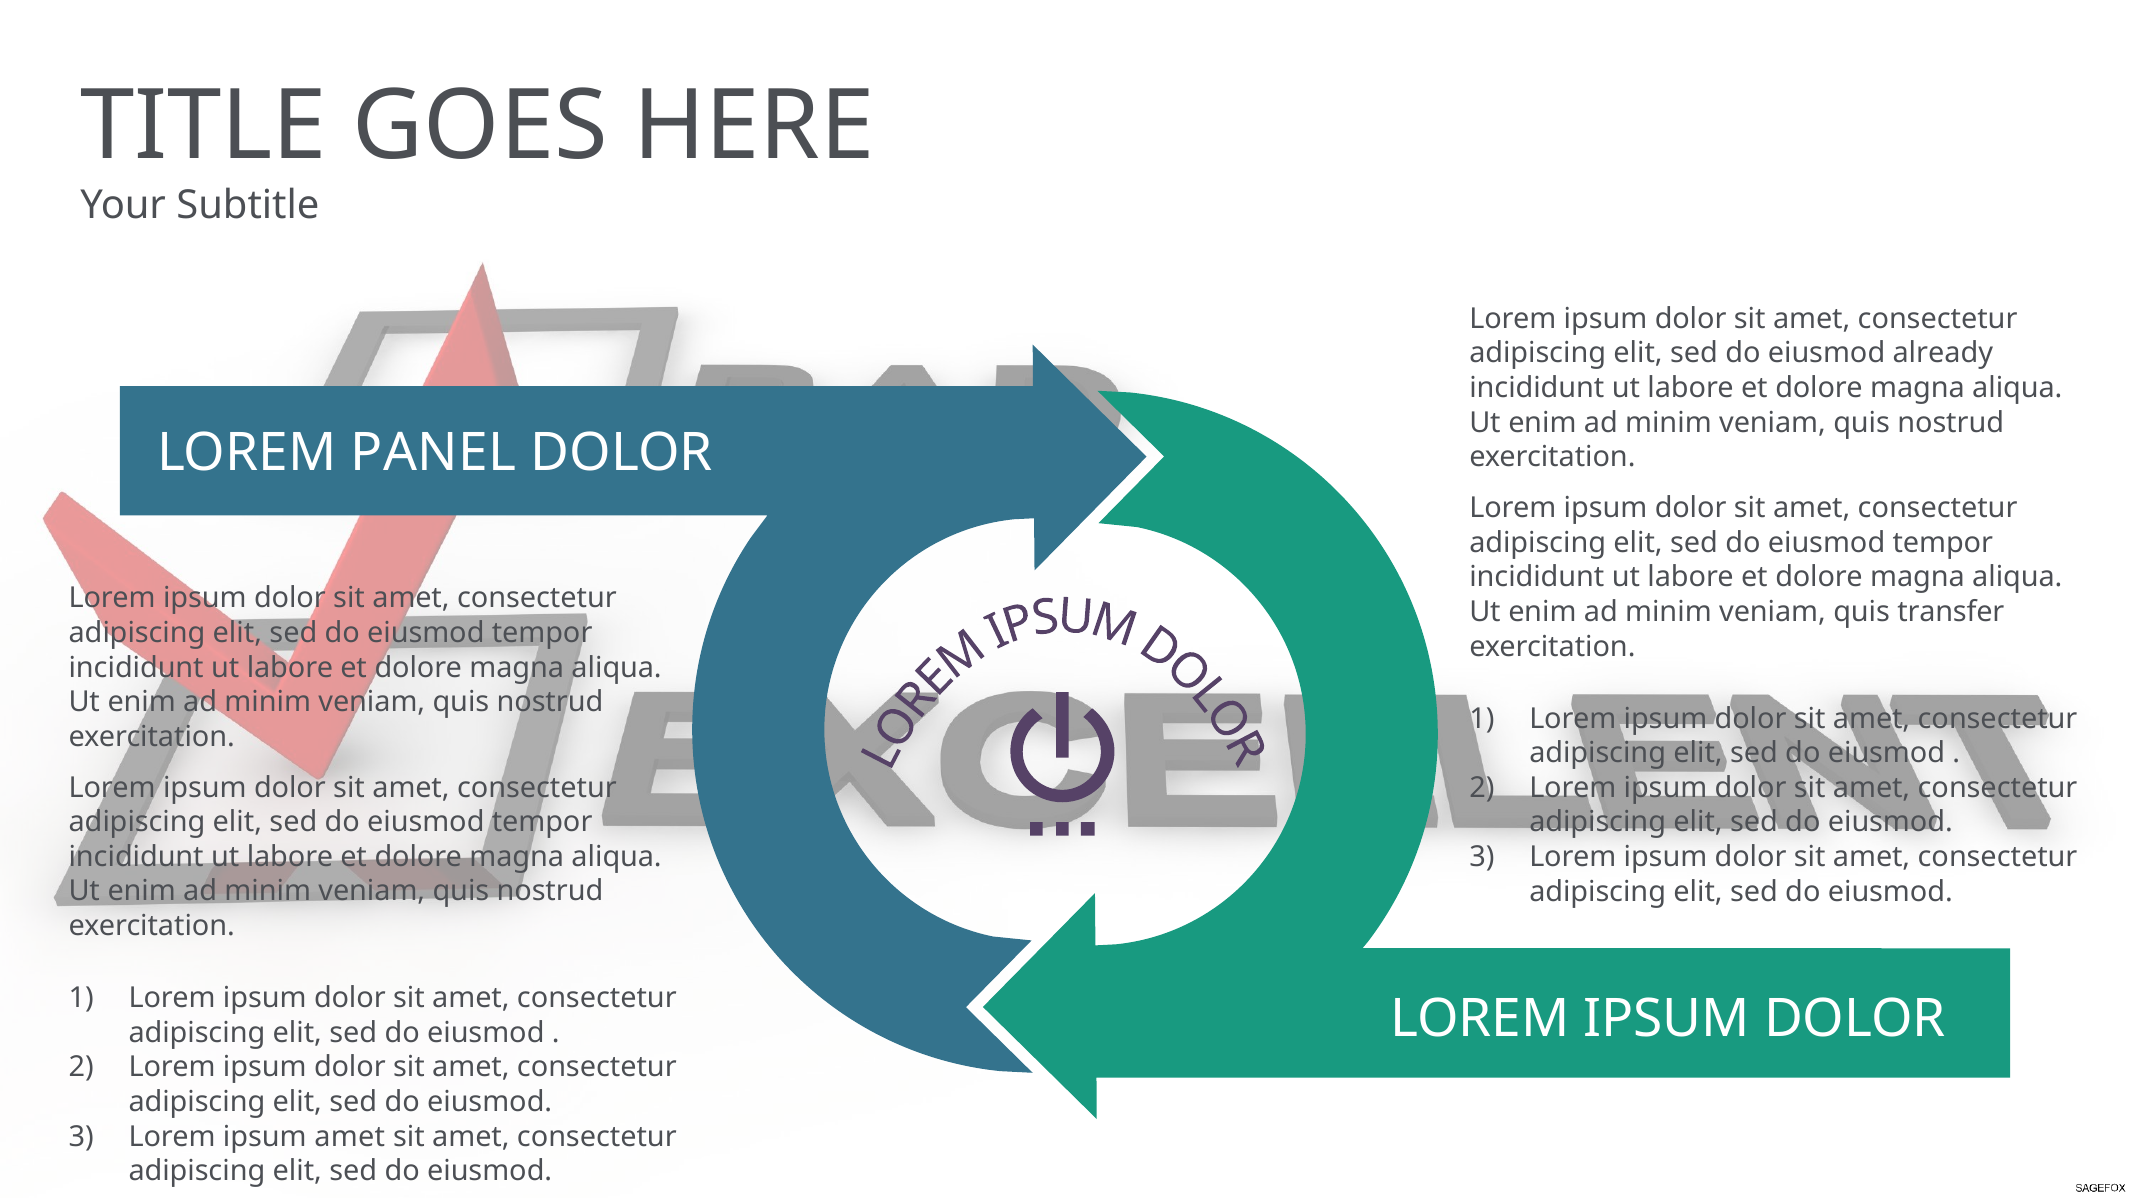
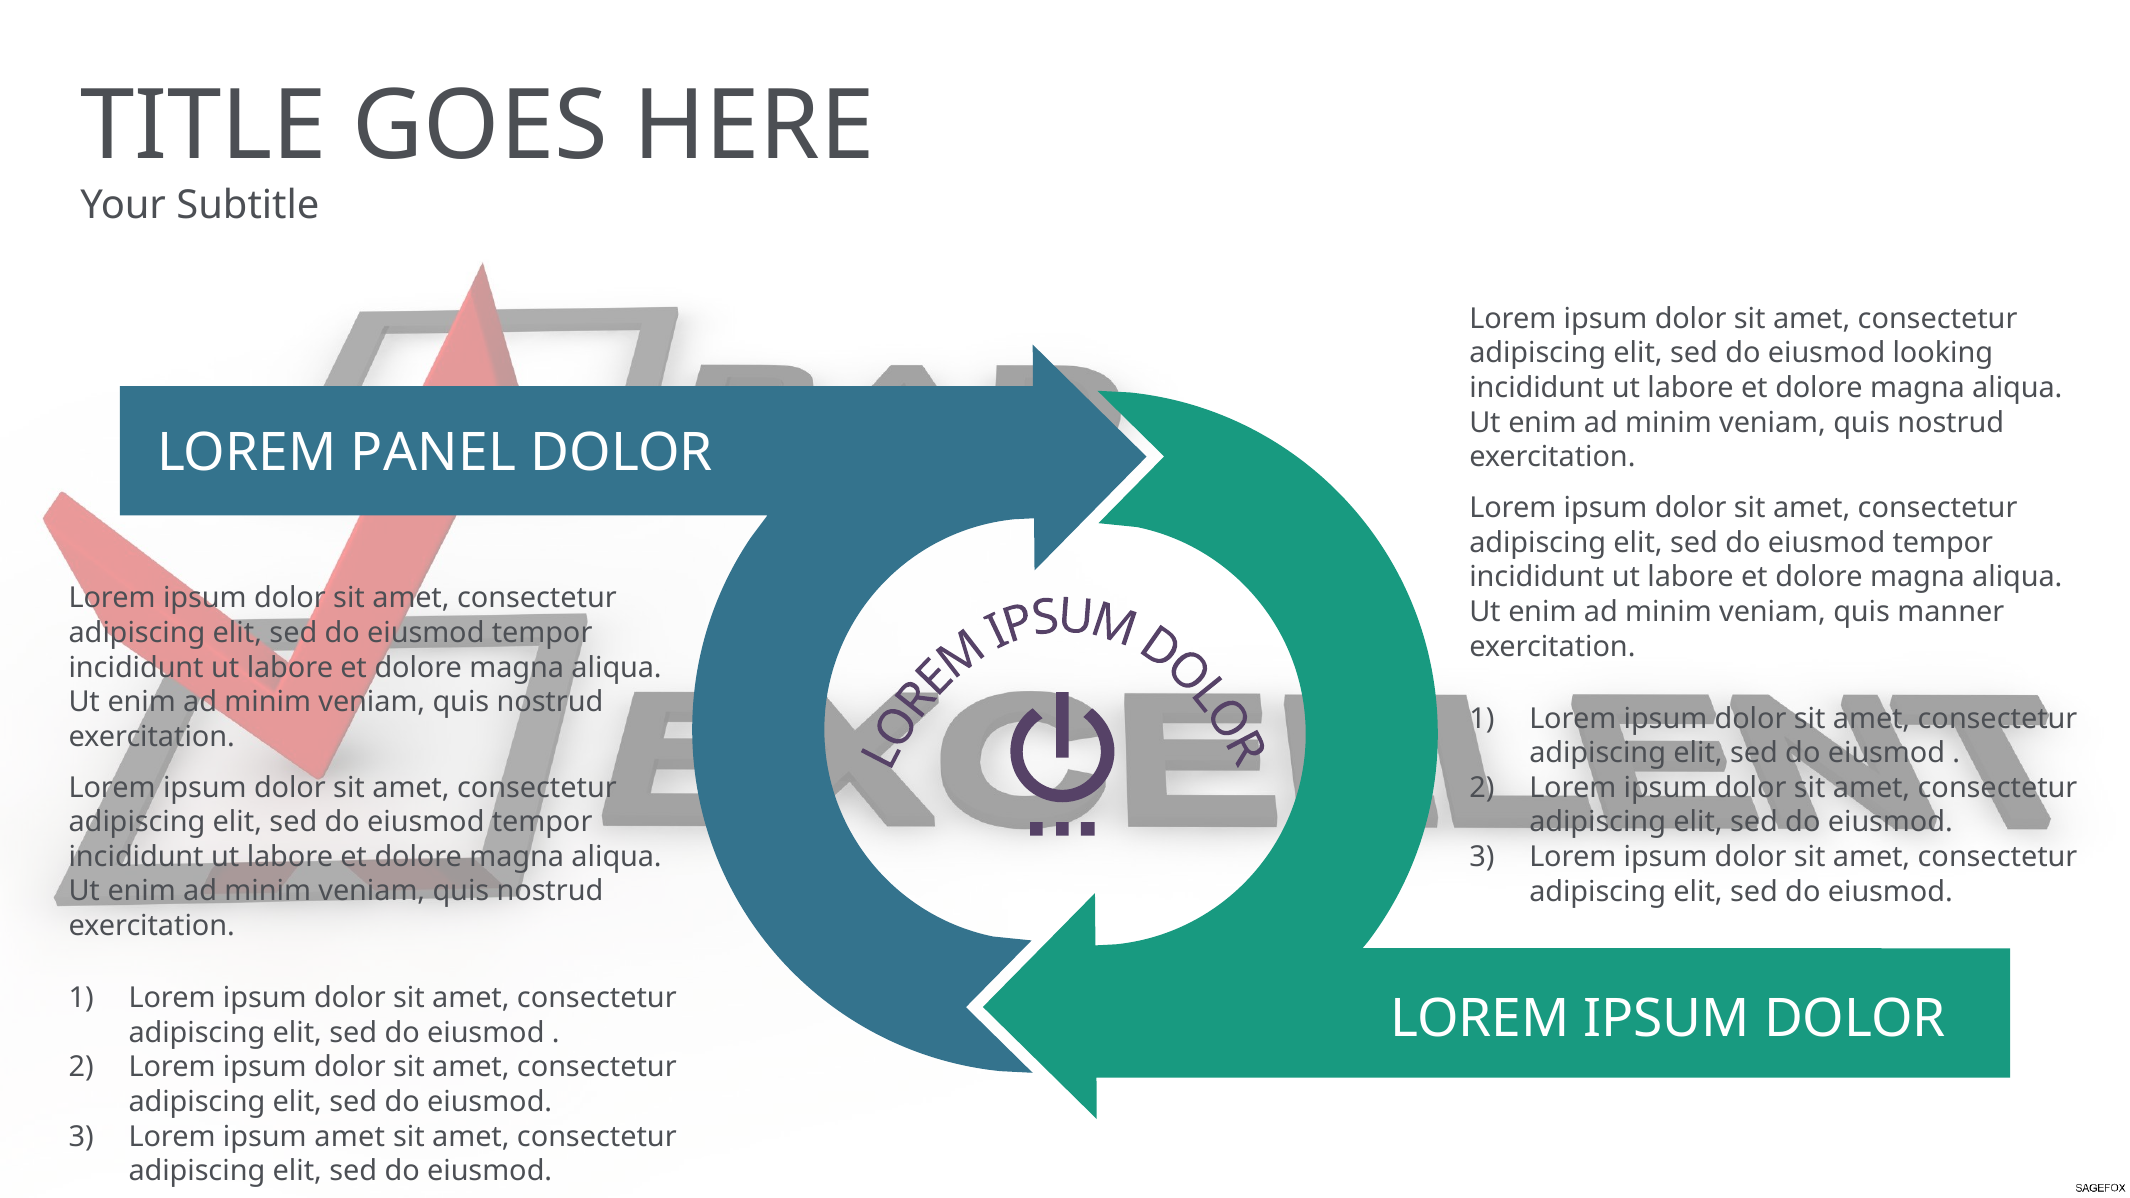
already: already -> looking
transfer: transfer -> manner
